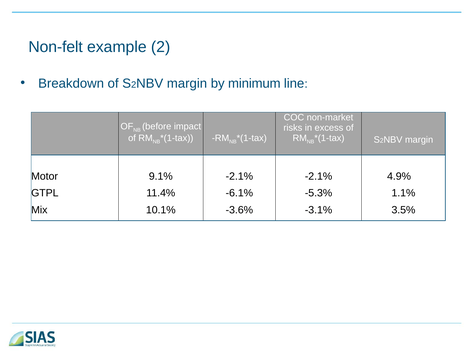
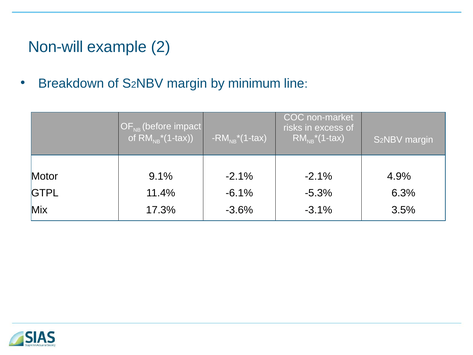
Non-felt: Non-felt -> Non-will
1.1%: 1.1% -> 6.3%
10.1%: 10.1% -> 17.3%
